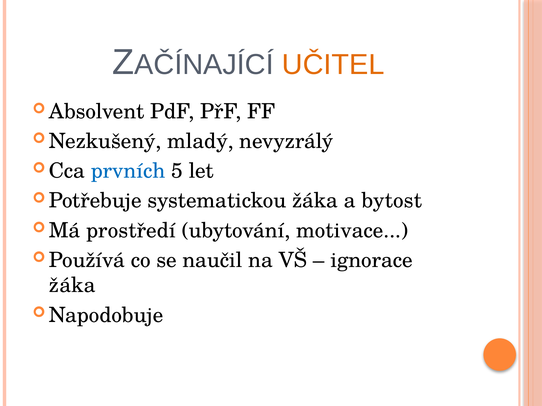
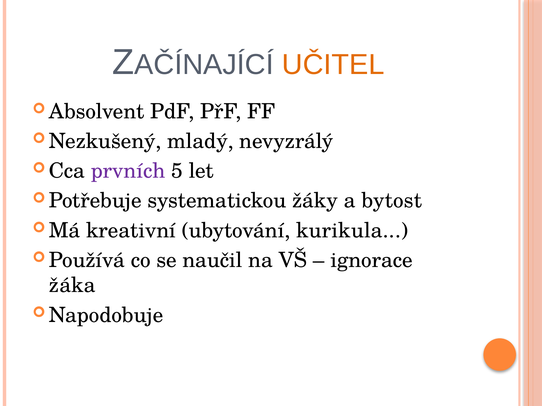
prvních colour: blue -> purple
systematickou žáka: žáka -> žáky
prostředí: prostředí -> kreativní
motivace: motivace -> kurikula
